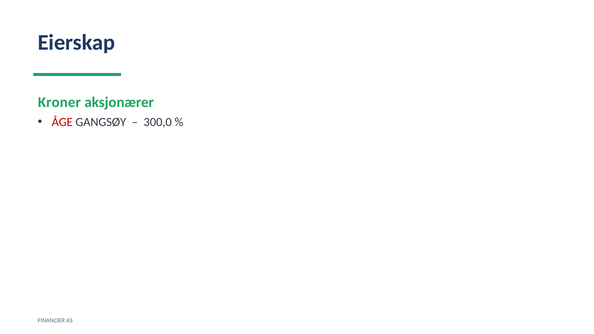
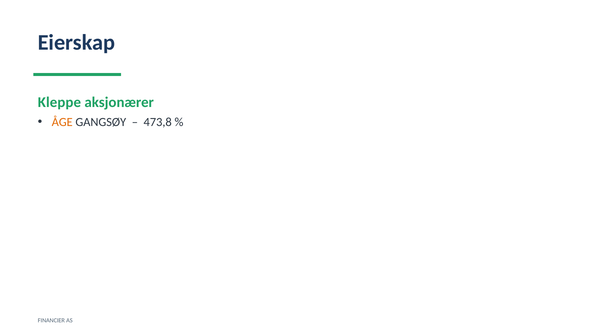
Kroner: Kroner -> Kleppe
ÅGE colour: red -> orange
300,0: 300,0 -> 473,8
